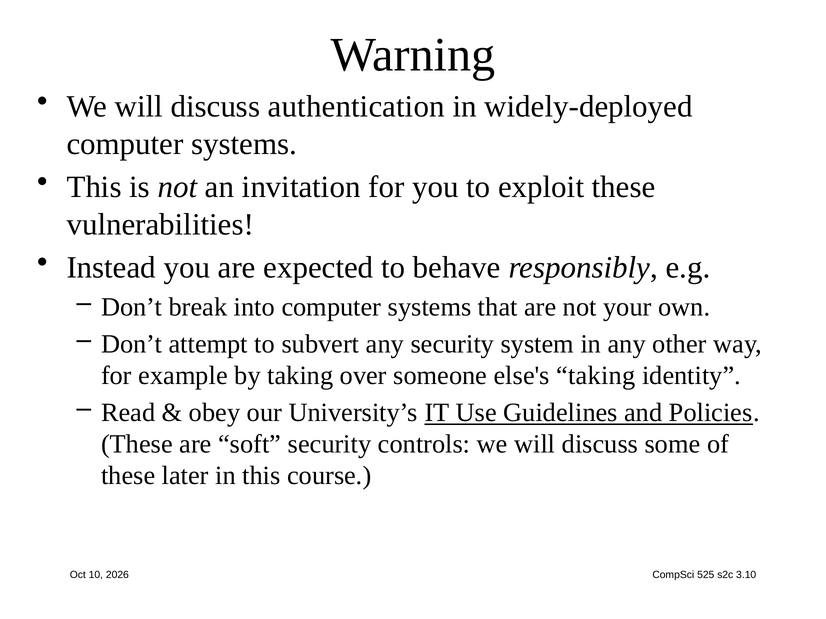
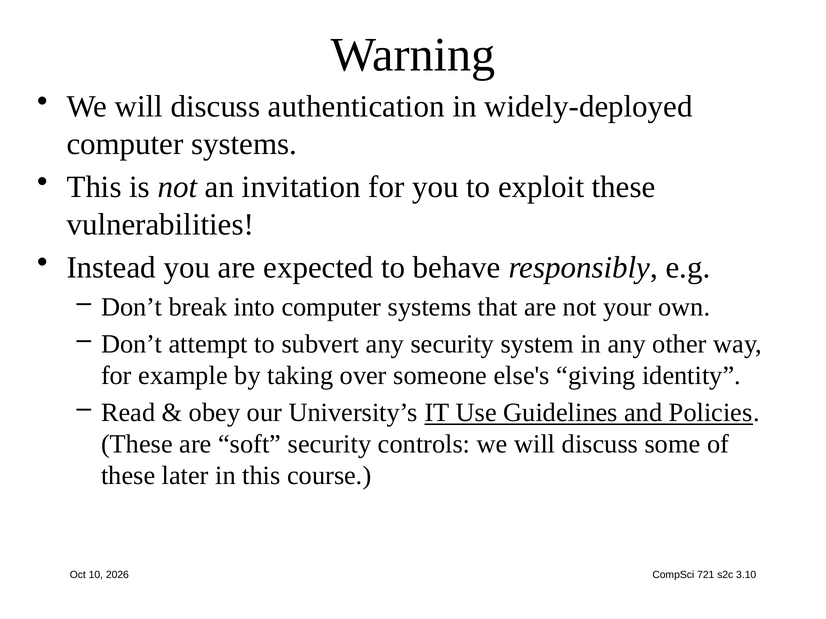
else's taking: taking -> giving
525: 525 -> 721
